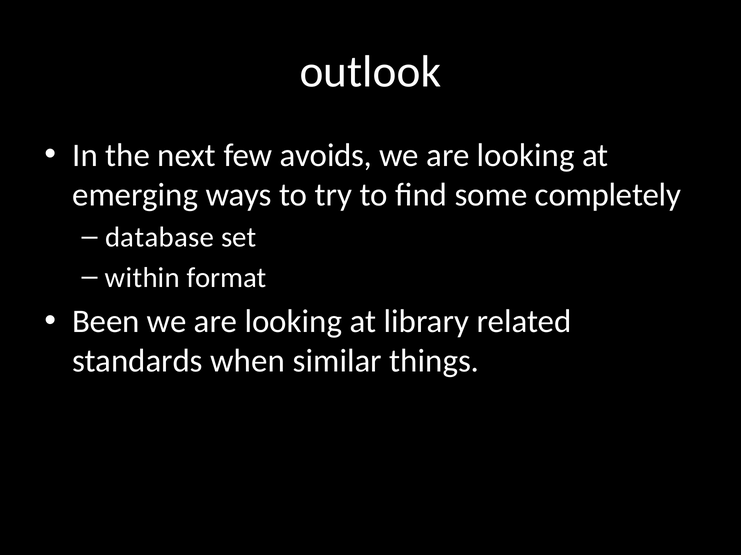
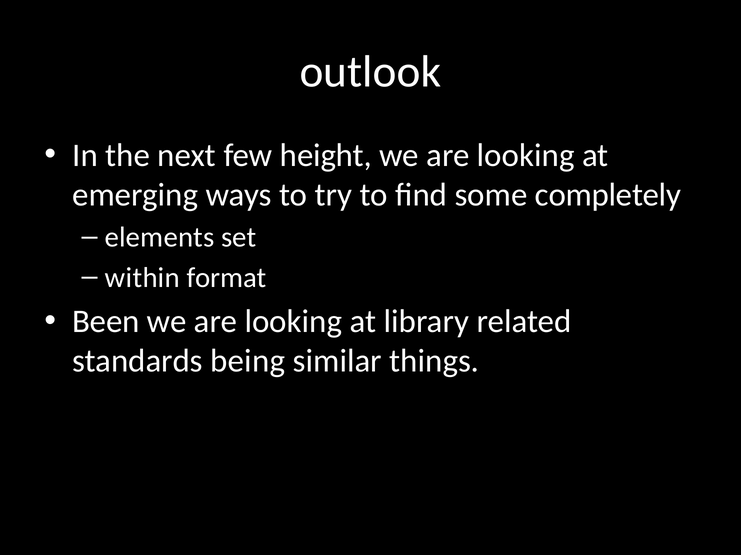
avoids: avoids -> height
database: database -> elements
when: when -> being
